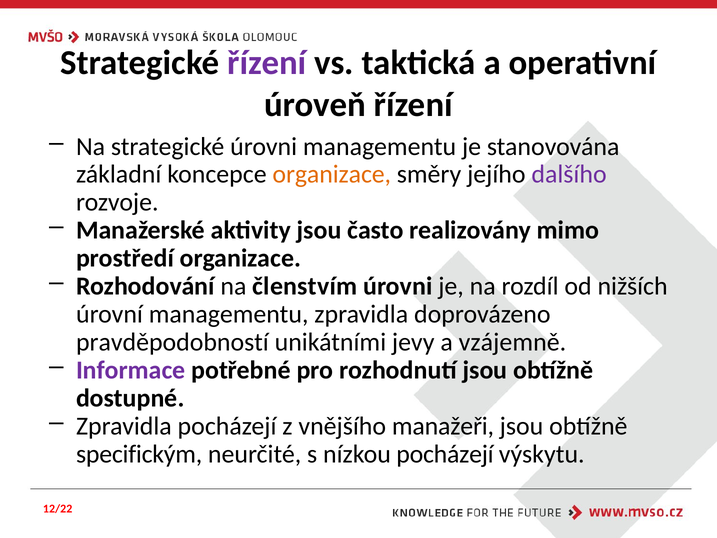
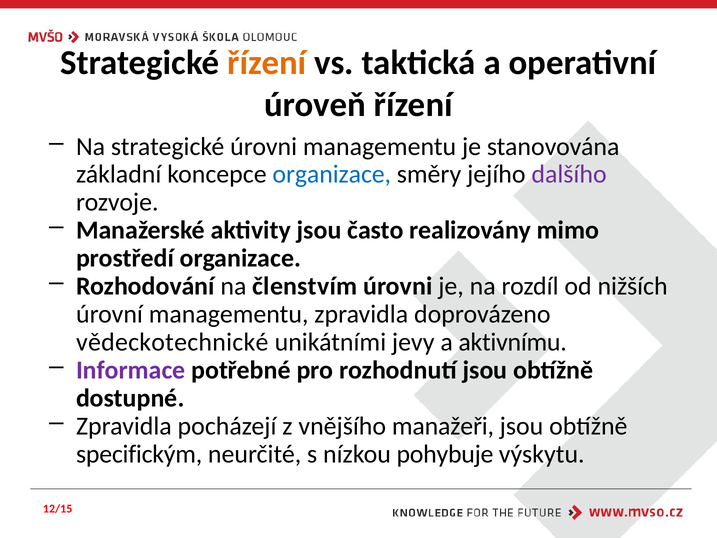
řízení at (267, 63) colour: purple -> orange
organizace at (332, 174) colour: orange -> blue
pravděpodobností: pravděpodobností -> vědeckotechnické
vzájemně: vzájemně -> aktivnímu
nízkou pocházejí: pocházejí -> pohybuje
12/22: 12/22 -> 12/15
